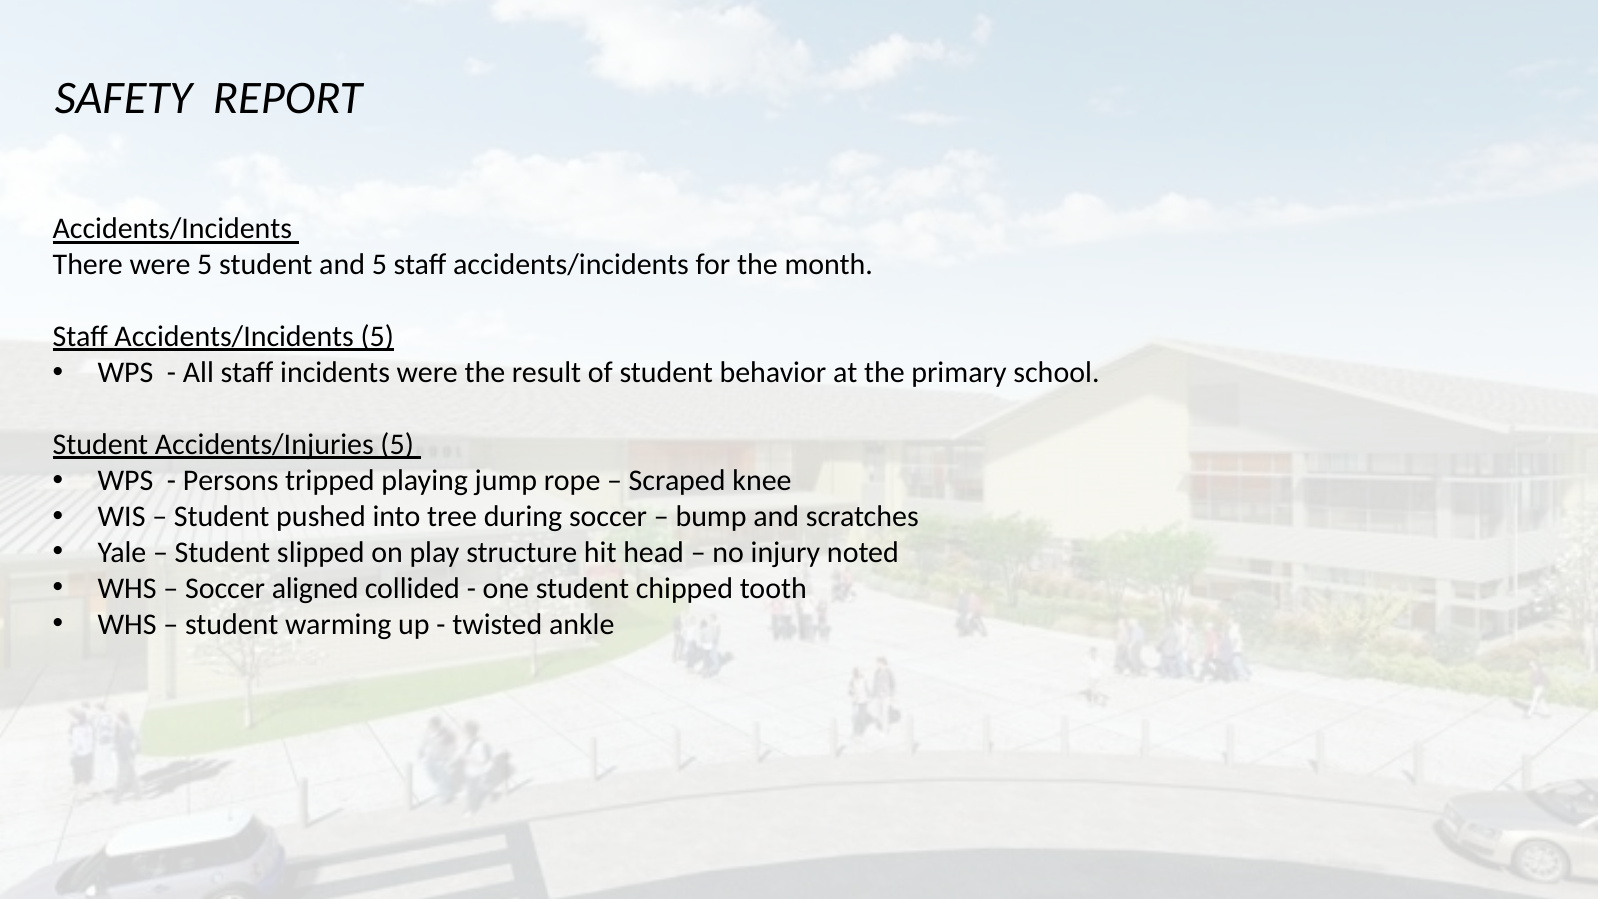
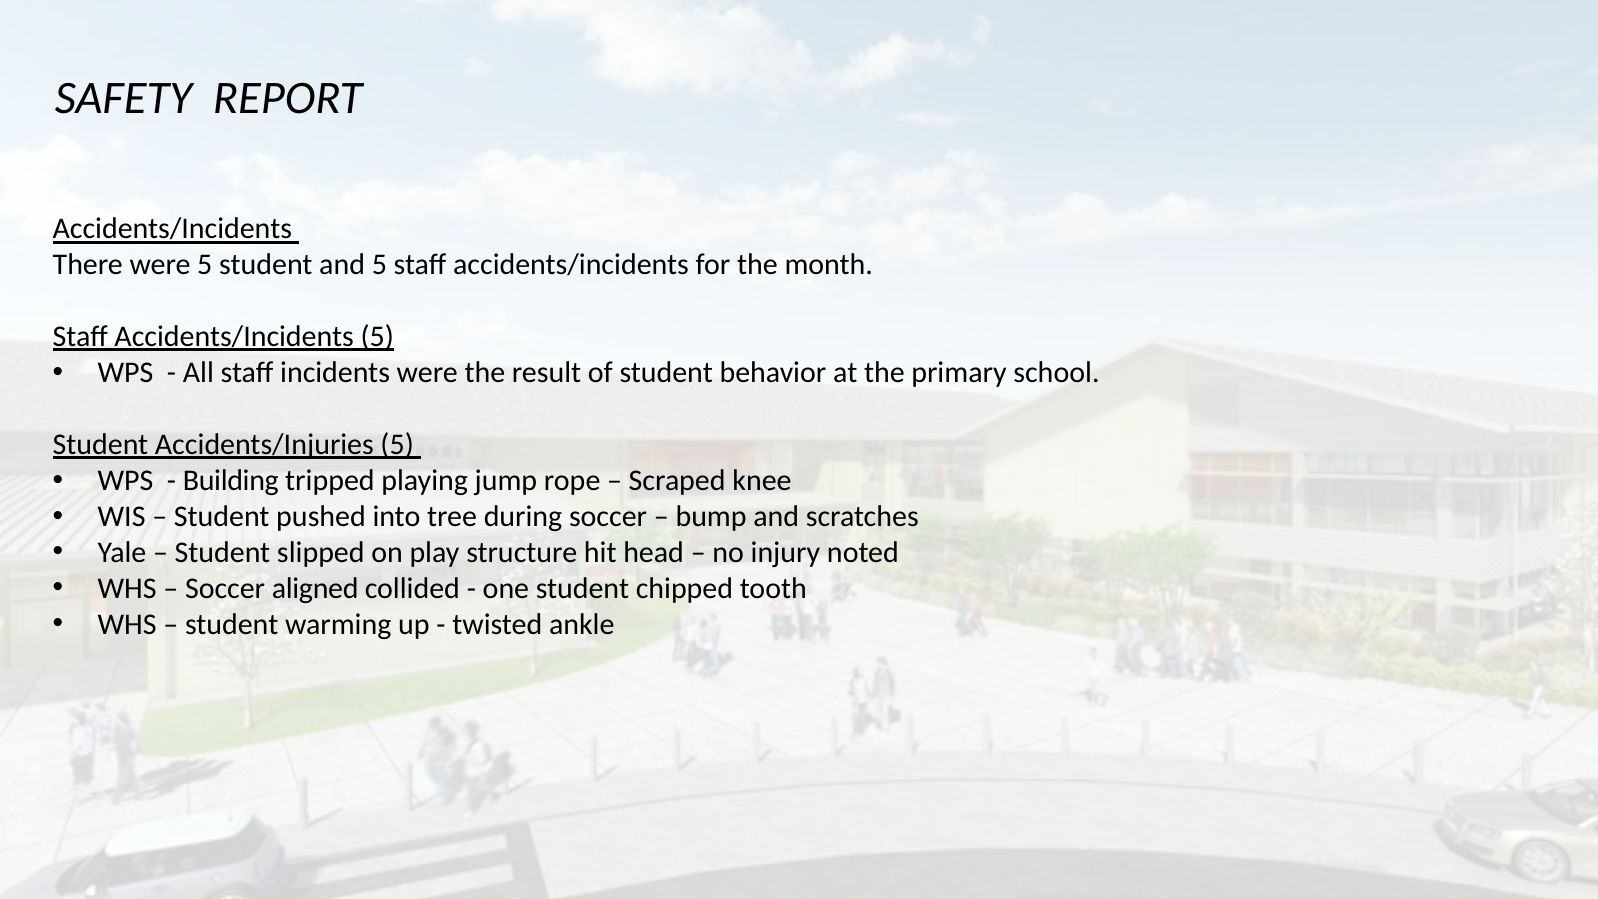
Persons: Persons -> Building
